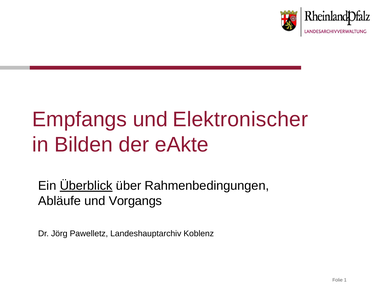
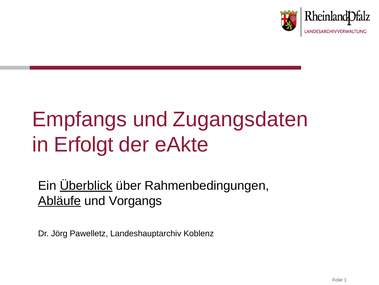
Elektronischer: Elektronischer -> Zugangsdaten
Bilden: Bilden -> Erfolgt
Abläufe underline: none -> present
